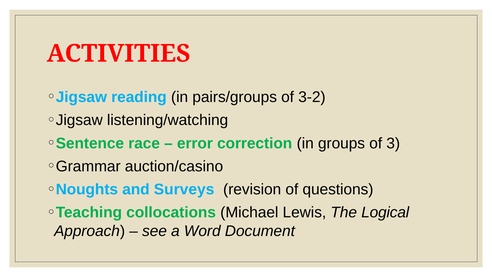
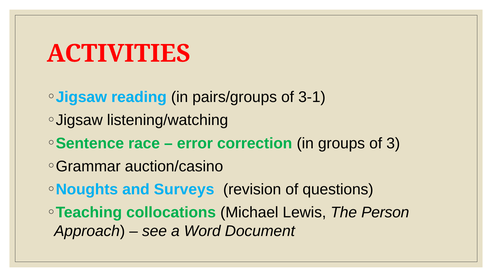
3-2: 3-2 -> 3-1
Logical: Logical -> Person
